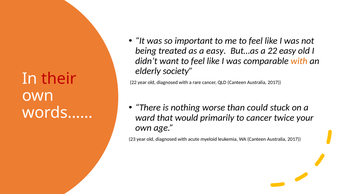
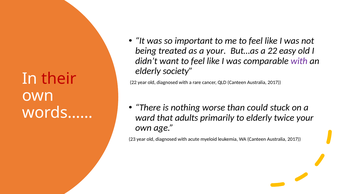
a easy: easy -> your
with at (299, 61) colour: orange -> purple
would: would -> adults
to cancer: cancer -> elderly
